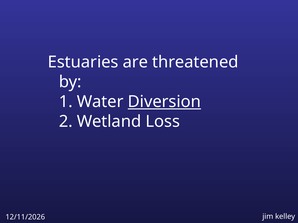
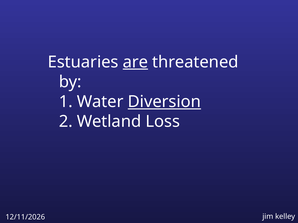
are underline: none -> present
